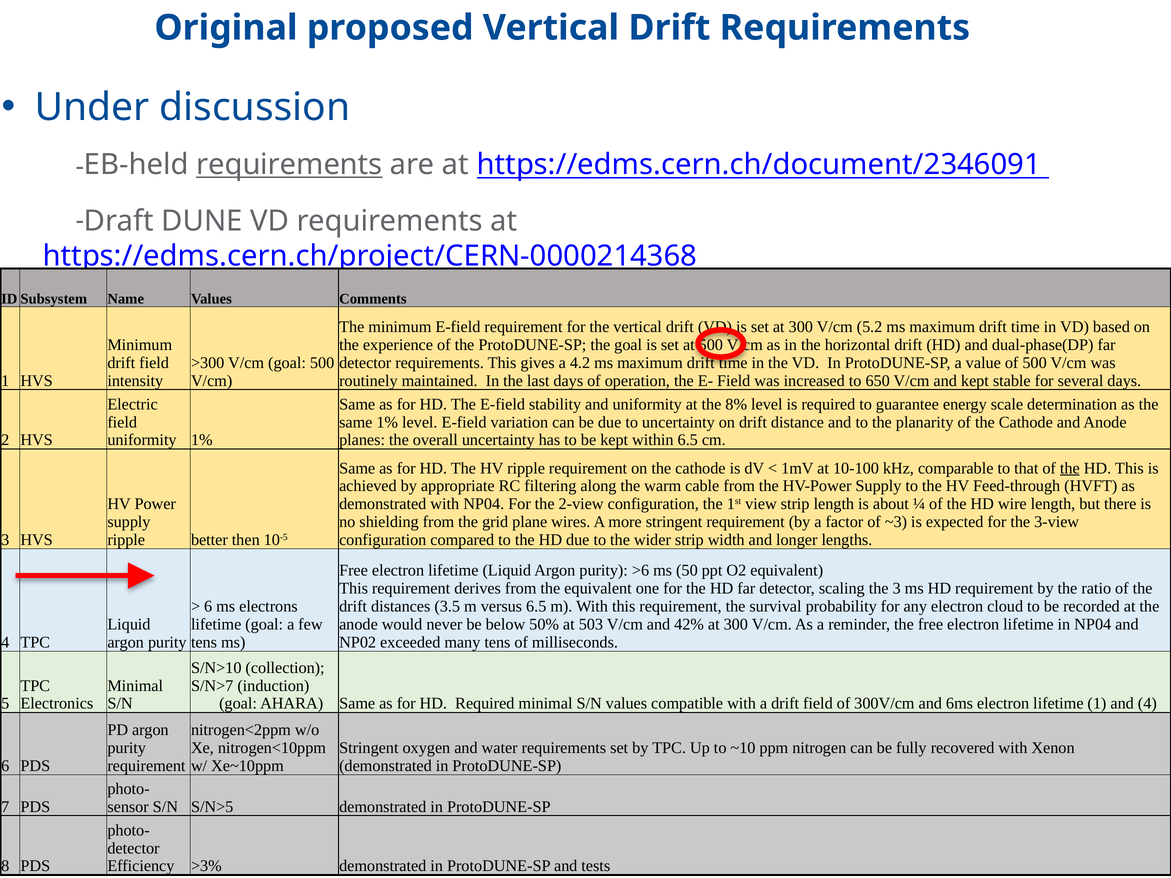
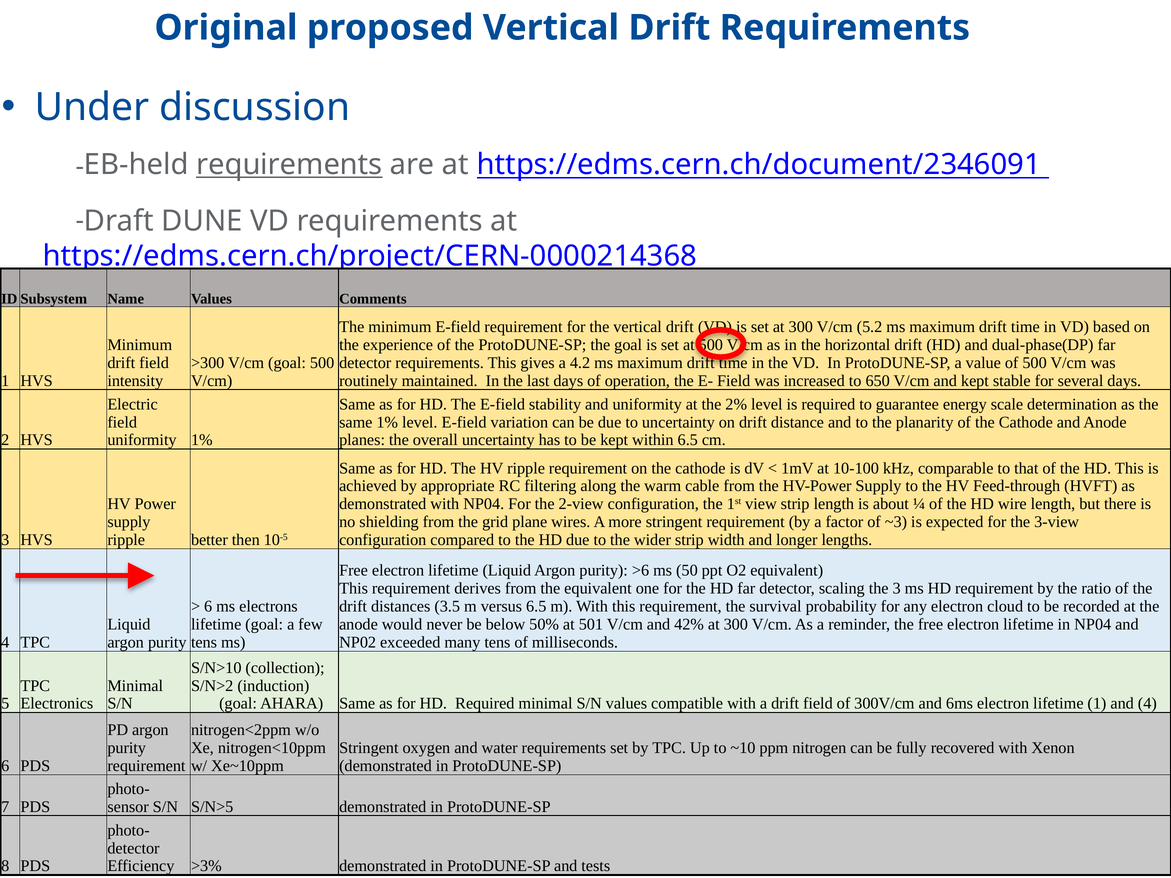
8%: 8% -> 2%
the at (1070, 468) underline: present -> none
503: 503 -> 501
S/N>7: S/N>7 -> S/N>2
